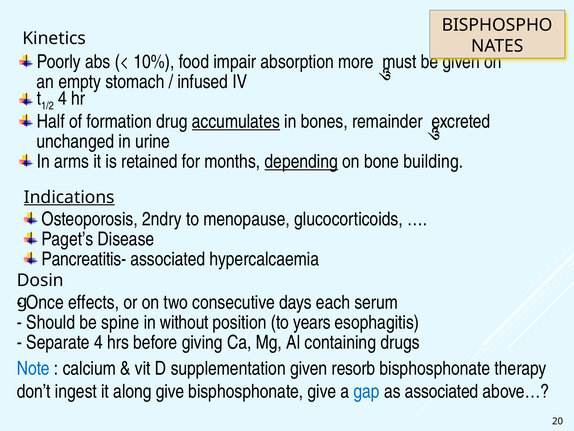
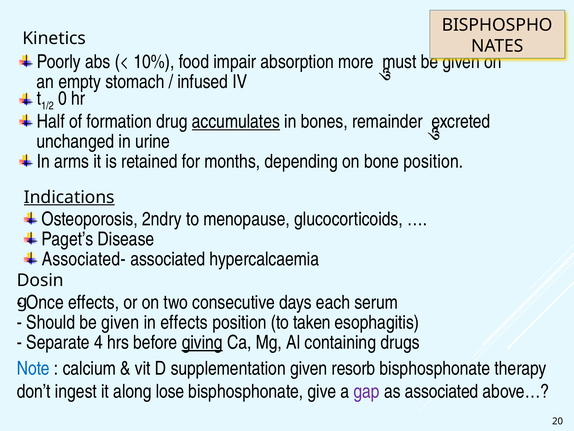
4 at (62, 98): 4 -> 0
depending underline: present -> none
bone building: building -> position
Pancreatitis-: Pancreatitis- -> Associated-
Should be spine: spine -> given
in without: without -> effects
years: years -> taken
giving underline: none -> present
along give: give -> lose
gap colour: blue -> purple
